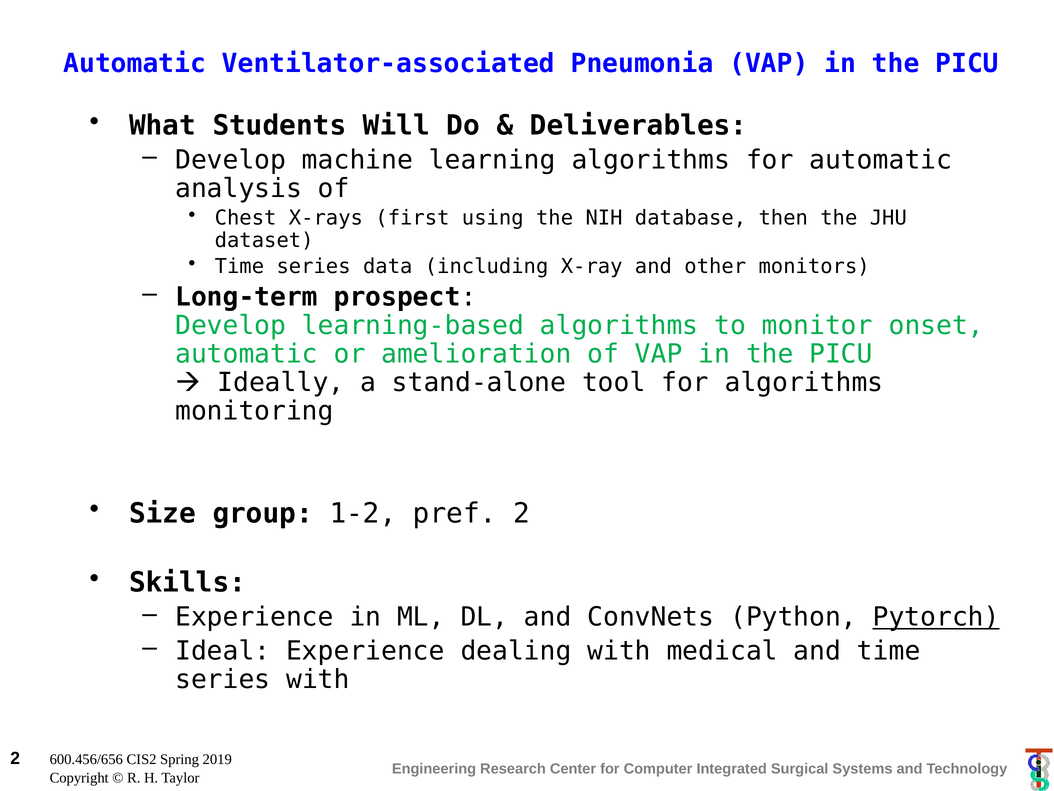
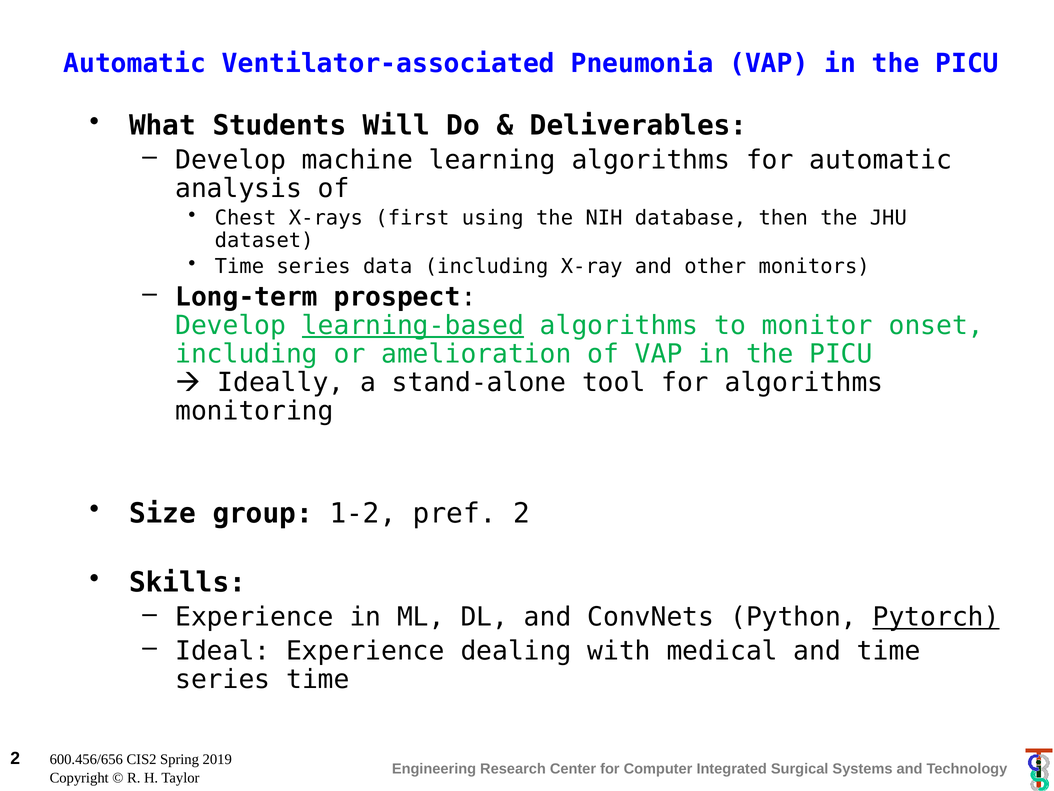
learning-based underline: none -> present
automatic at (247, 354): automatic -> including
series with: with -> time
